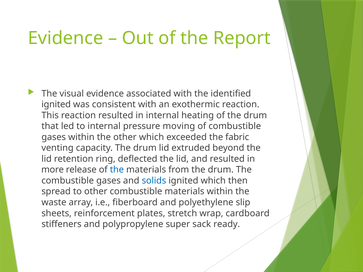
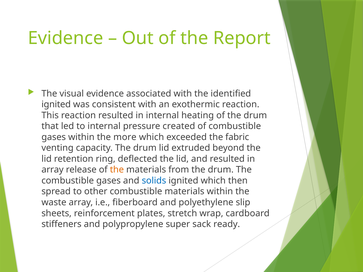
moving: moving -> created
the other: other -> more
more at (53, 170): more -> array
the at (117, 170) colour: blue -> orange
